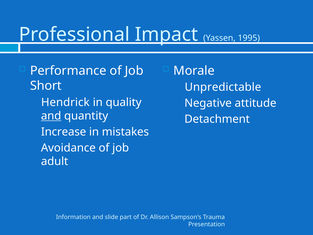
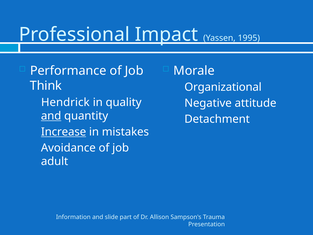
Short: Short -> Think
Unpredictable: Unpredictable -> Organizational
Increase underline: none -> present
